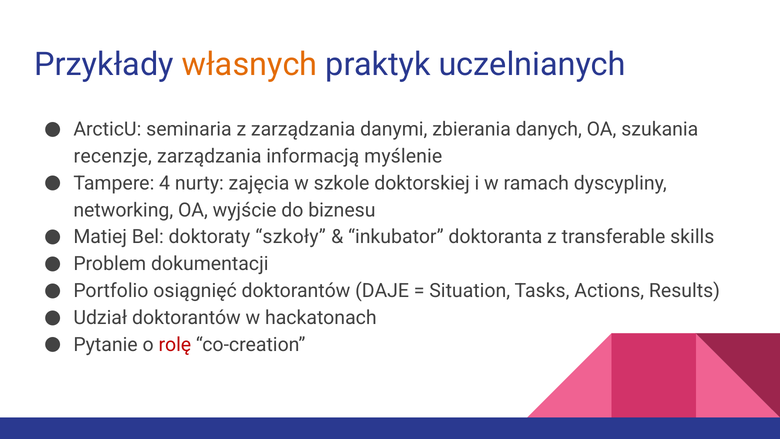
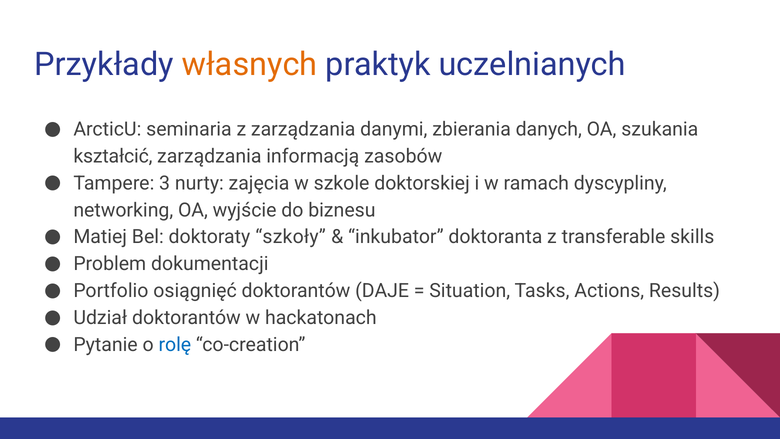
recenzje: recenzje -> kształcić
myślenie: myślenie -> zasobów
4: 4 -> 3
rolę colour: red -> blue
